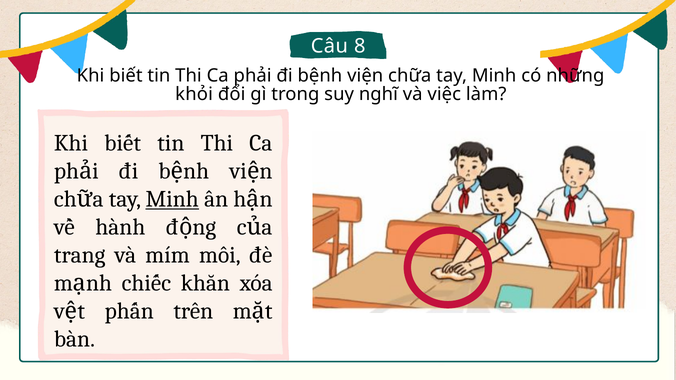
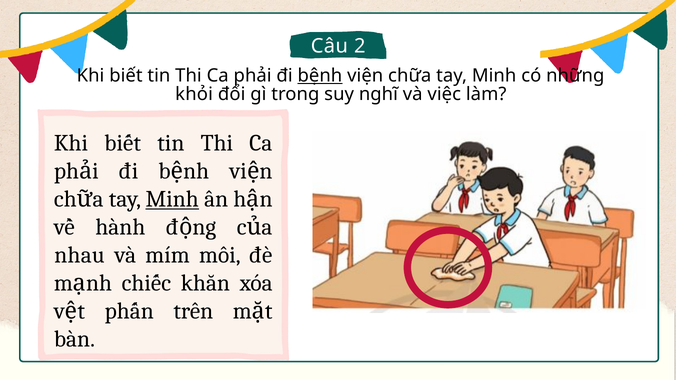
8: 8 -> 2
bệnh underline: none -> present
trang: trang -> nhau
